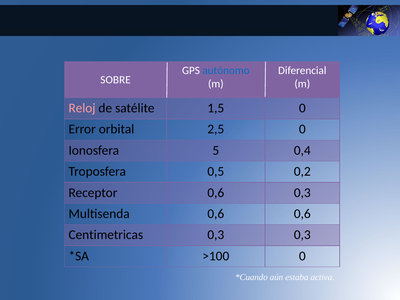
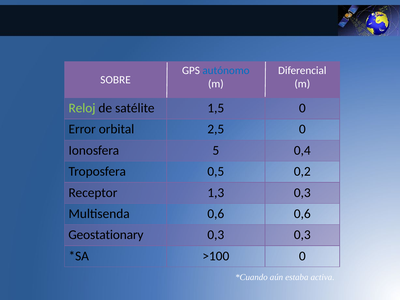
Reloj colour: pink -> light green
Receptor 0,6: 0,6 -> 1,3
Centimetricas: Centimetricas -> Geostationary
